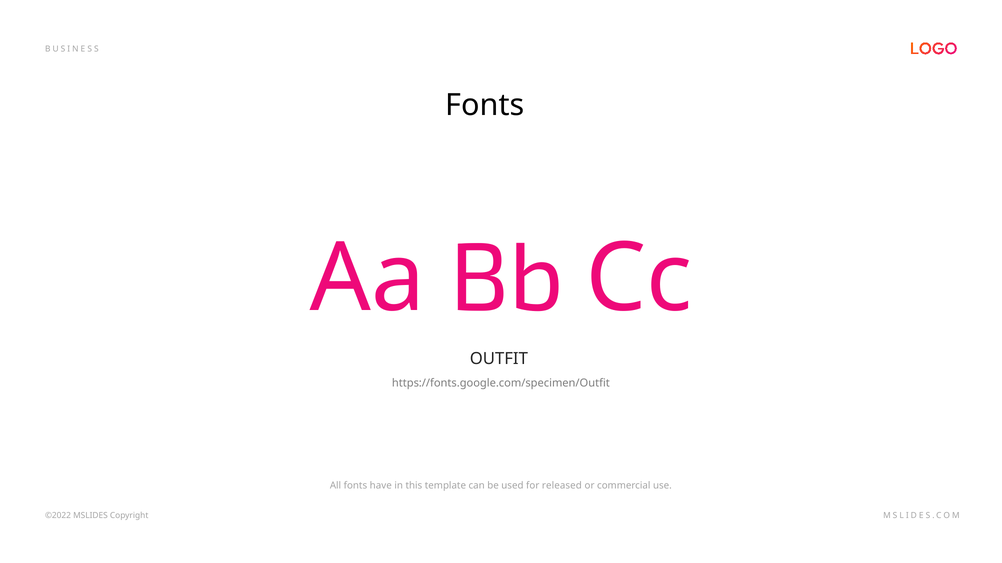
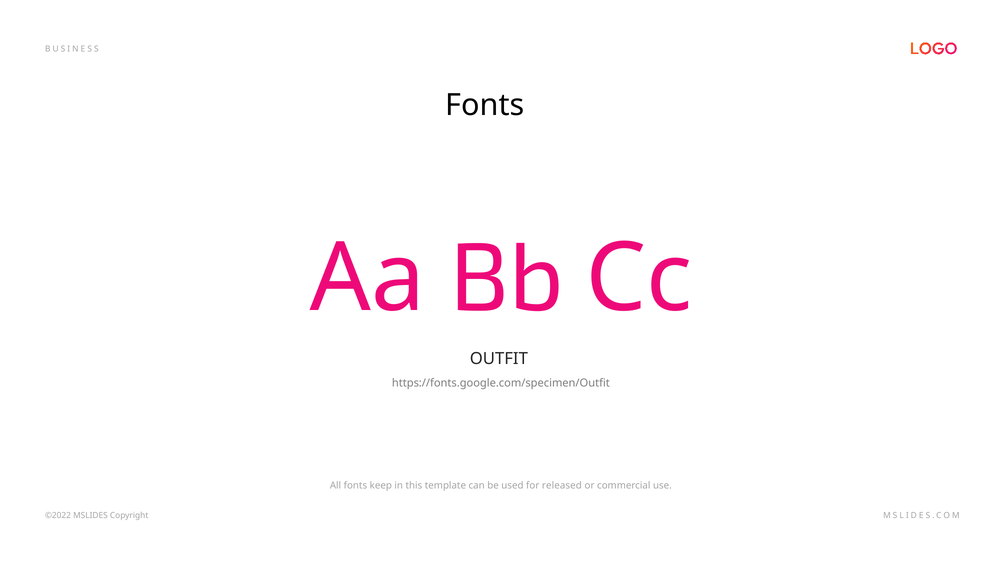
have: have -> keep
